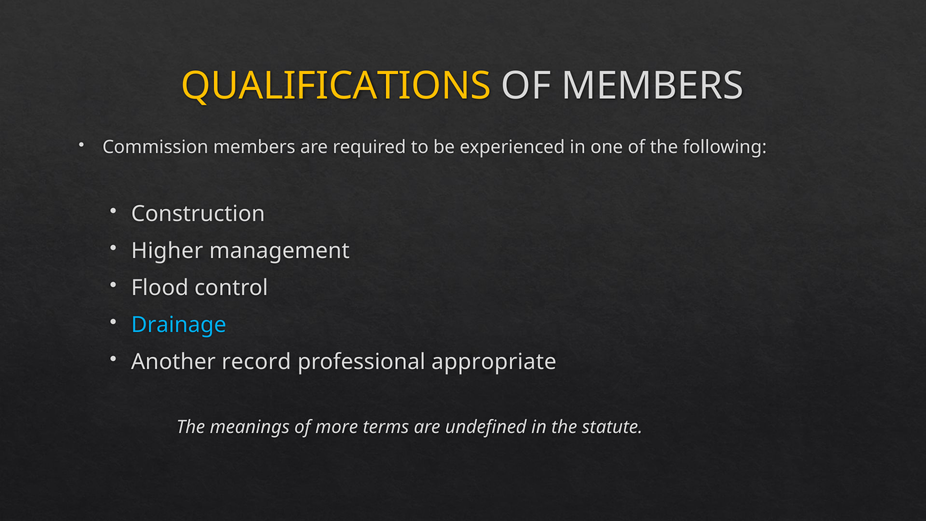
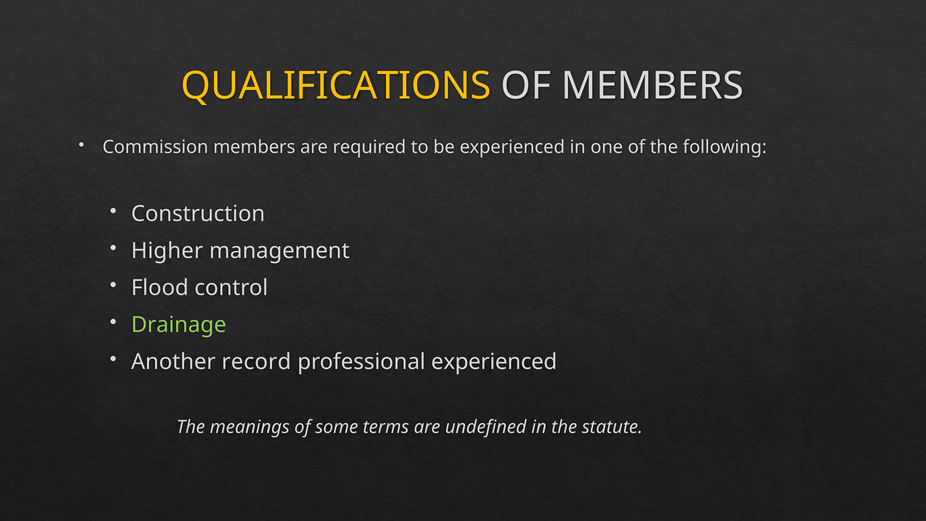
Drainage colour: light blue -> light green
professional appropriate: appropriate -> experienced
more: more -> some
